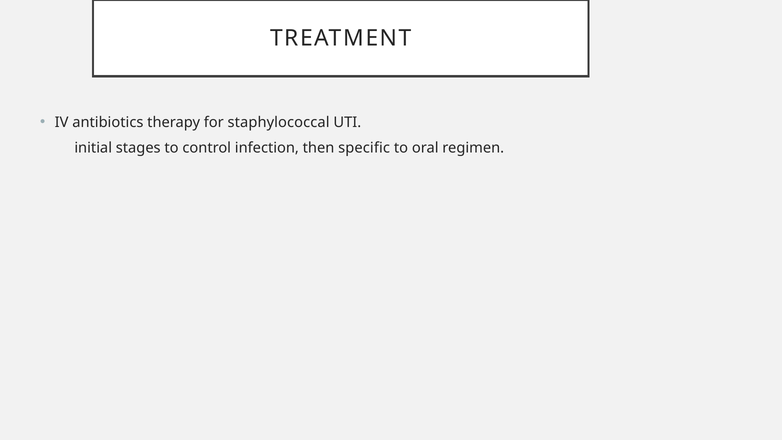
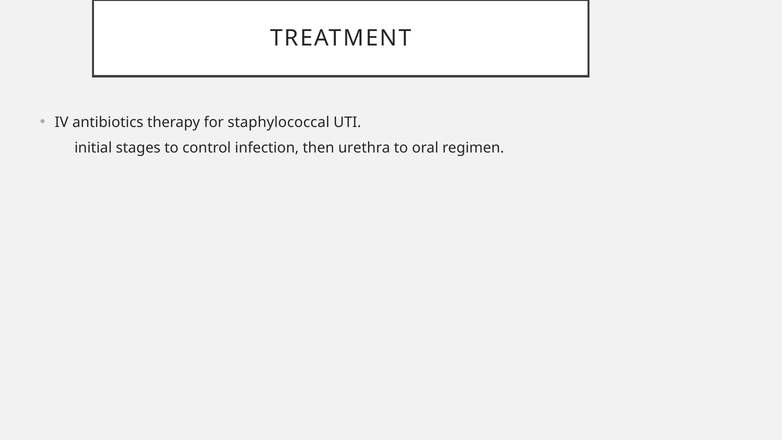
specific: specific -> urethra
